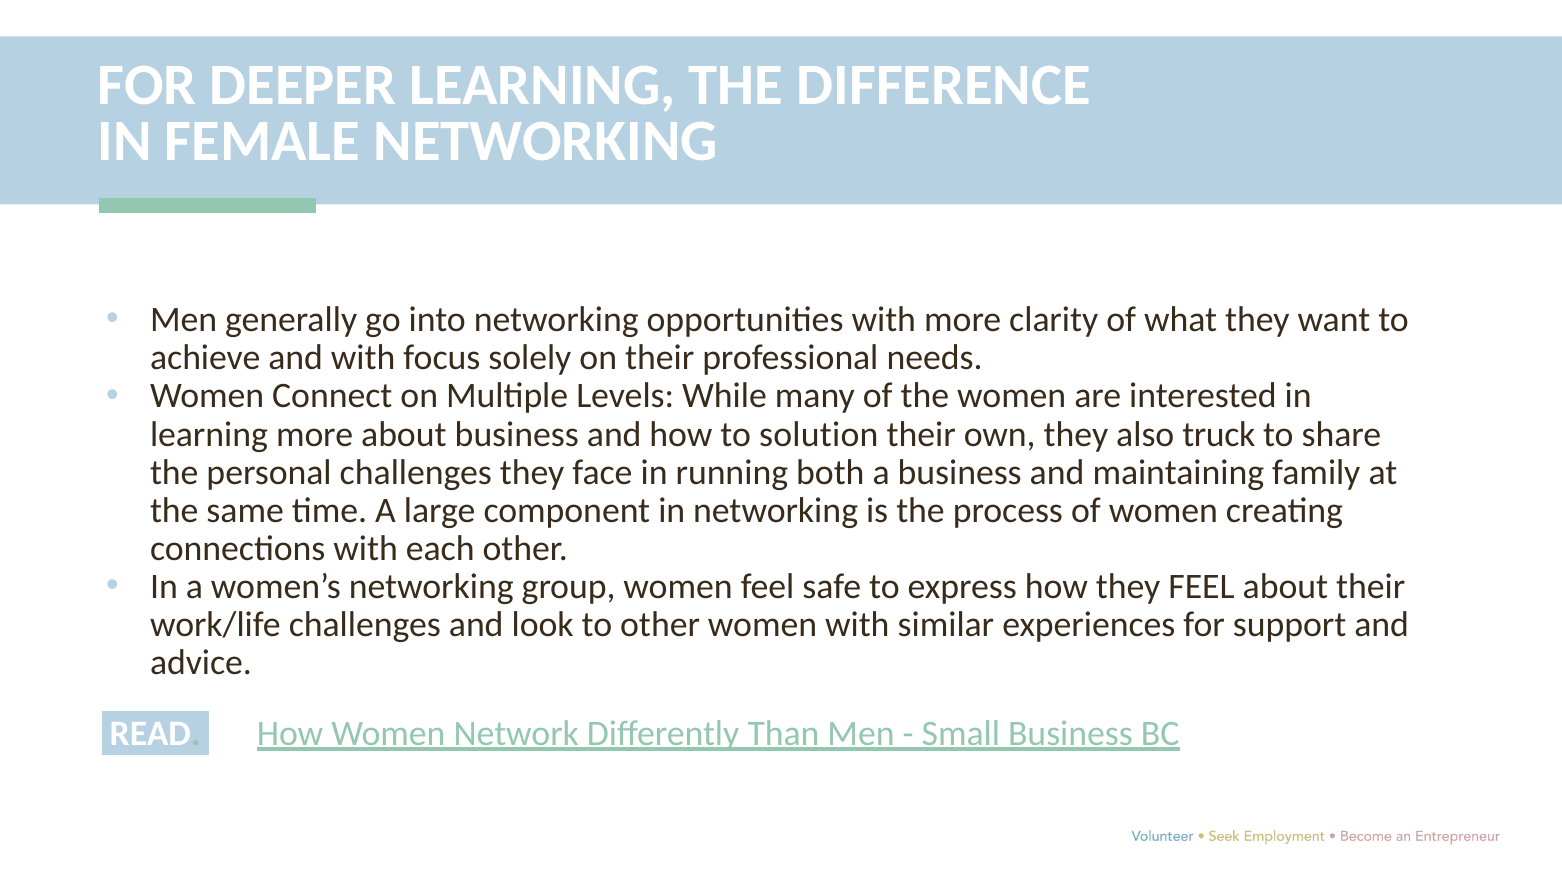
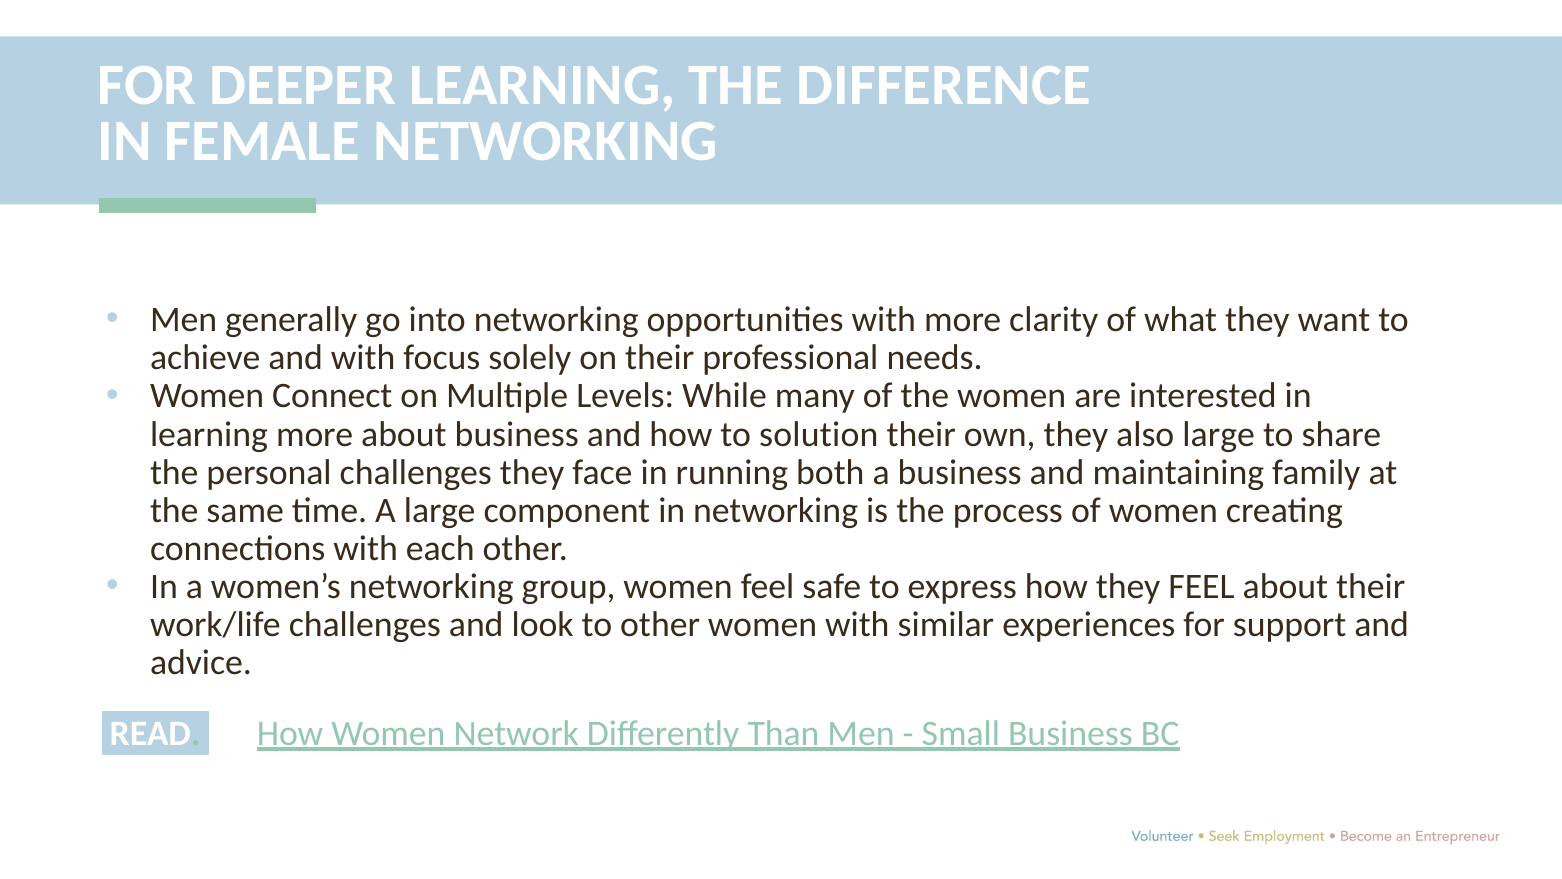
also truck: truck -> large
